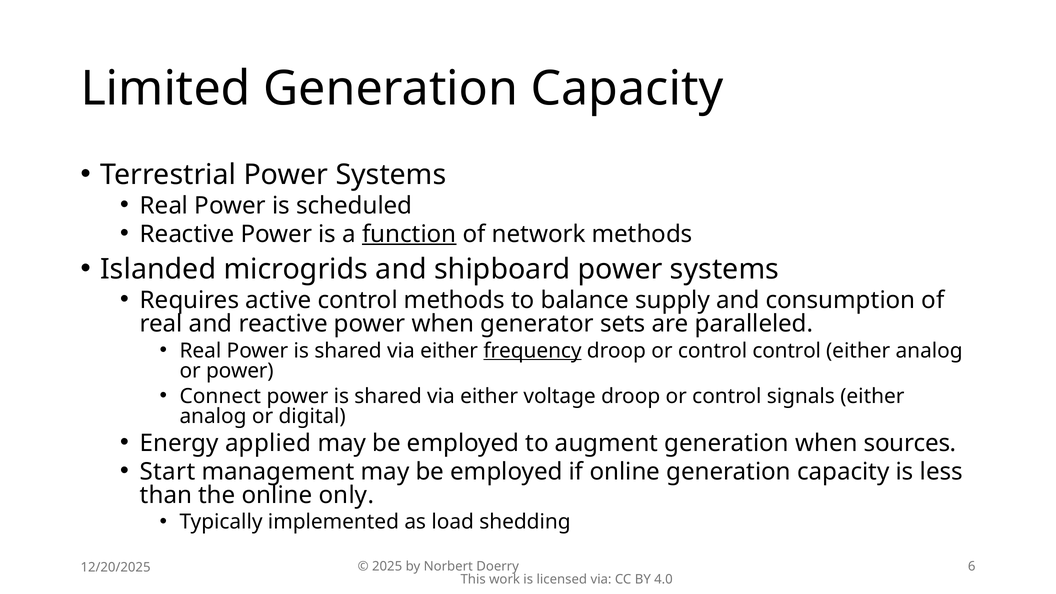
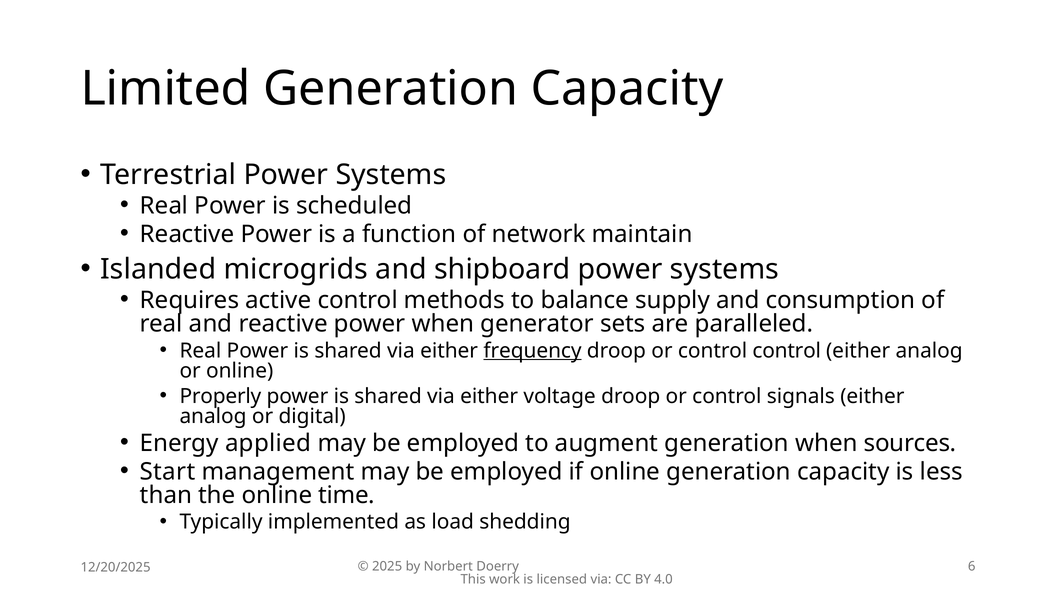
function underline: present -> none
network methods: methods -> maintain
or power: power -> online
Connect: Connect -> Properly
only: only -> time
